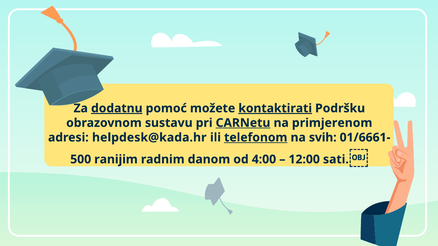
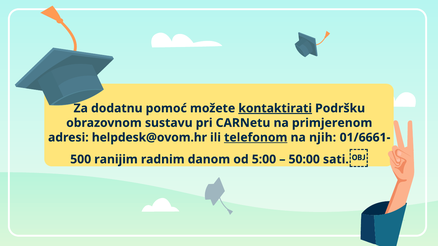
dodatnu underline: present -> none
CARNetu underline: present -> none
helpdesk@kada.hr: helpdesk@kada.hr -> helpdesk@ovom.hr
svih: svih -> njih
4:00: 4:00 -> 5:00
12:00: 12:00 -> 50:00
